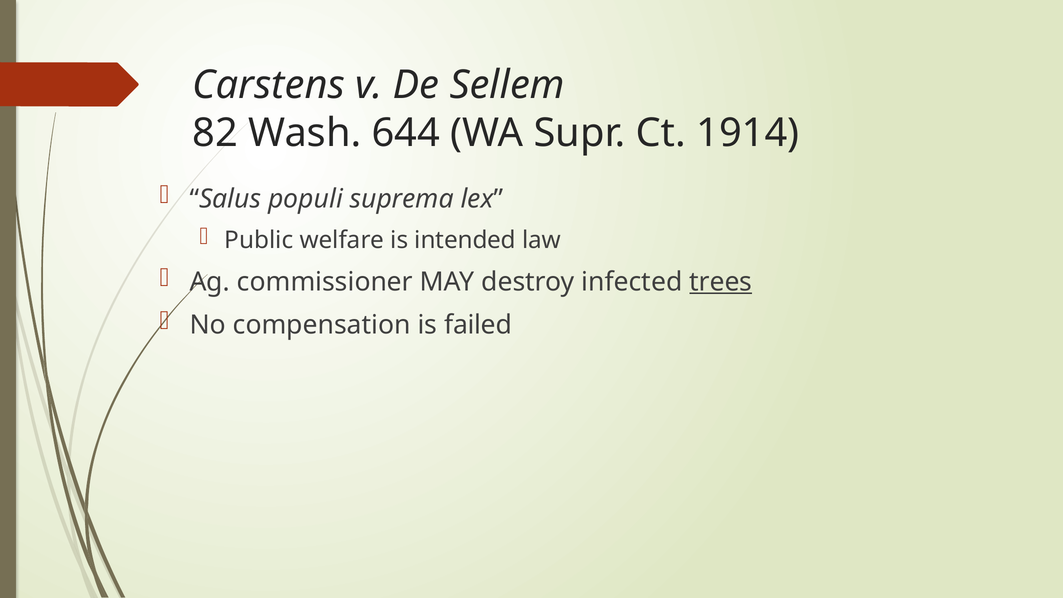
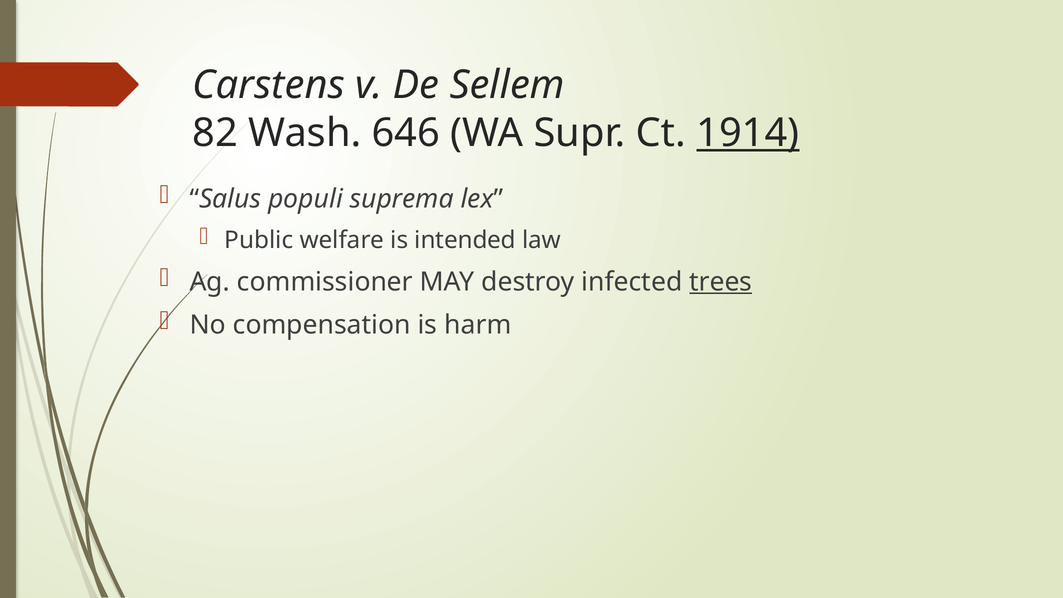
644: 644 -> 646
1914 underline: none -> present
failed: failed -> harm
